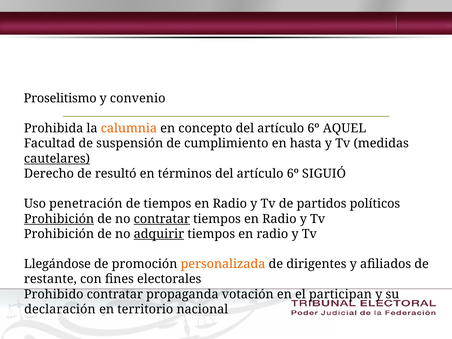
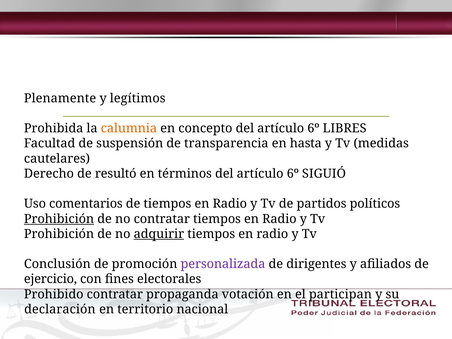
Proselitismo: Proselitismo -> Plenamente
convenio: convenio -> legítimos
AQUEL: AQUEL -> LIBRES
cumplimiento: cumplimiento -> transparencia
cautelares underline: present -> none
penetración: penetración -> comentarios
contratar at (162, 219) underline: present -> none
Llegándose: Llegándose -> Conclusión
personalizada colour: orange -> purple
restante: restante -> ejercicio
